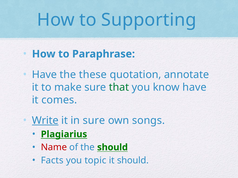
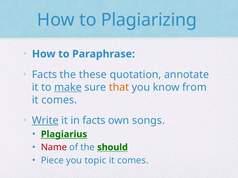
Supporting: Supporting -> Plagiarizing
Have at (44, 75): Have -> Facts
make underline: none -> present
that colour: green -> orange
know have: have -> from
in sure: sure -> facts
Facts: Facts -> Piece
should at (133, 161): should -> comes
